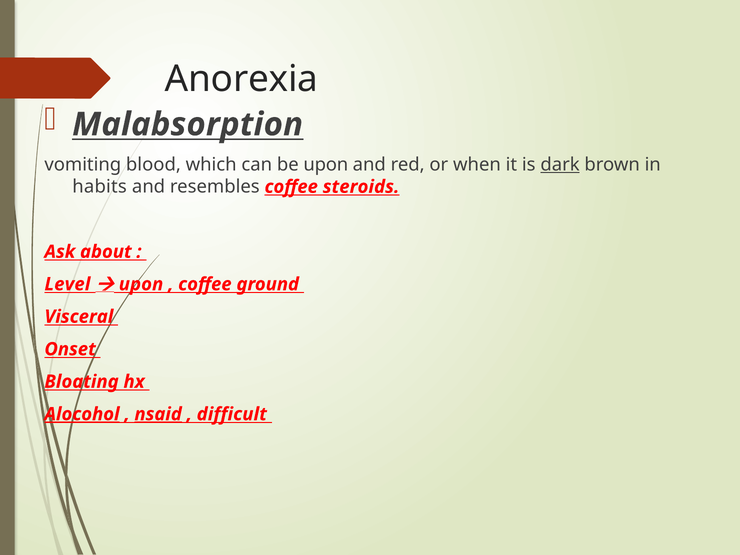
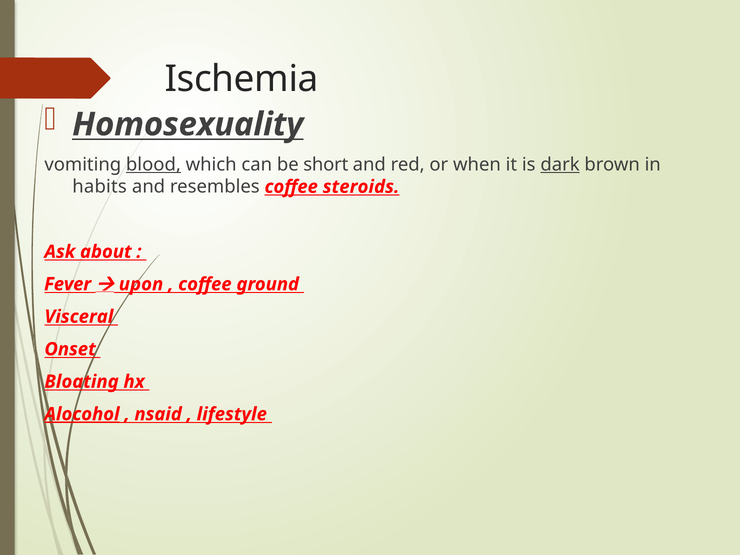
Anorexia: Anorexia -> Ischemia
Malabsorption: Malabsorption -> Homosexuality
blood underline: none -> present
be upon: upon -> short
Level: Level -> Fever
nsaid underline: present -> none
difficult: difficult -> lifestyle
